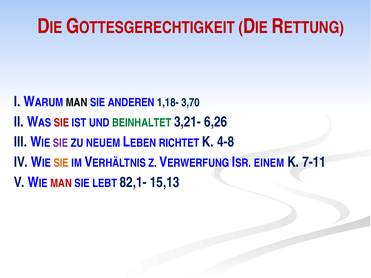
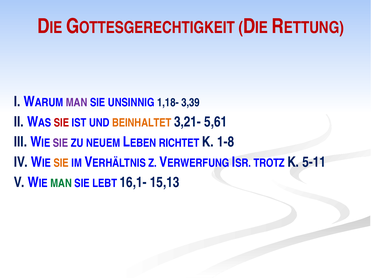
MAN at (77, 103) colour: black -> purple
ANDEREN: ANDEREN -> UNSINNIG
3,70: 3,70 -> 3,39
BEINHALTET colour: green -> orange
6,26: 6,26 -> 5,61
4-8: 4-8 -> 1-8
EINEM: EINEM -> TROTZ
7-11: 7-11 -> 5-11
MAN at (61, 184) colour: red -> green
82,1-: 82,1- -> 16,1-
